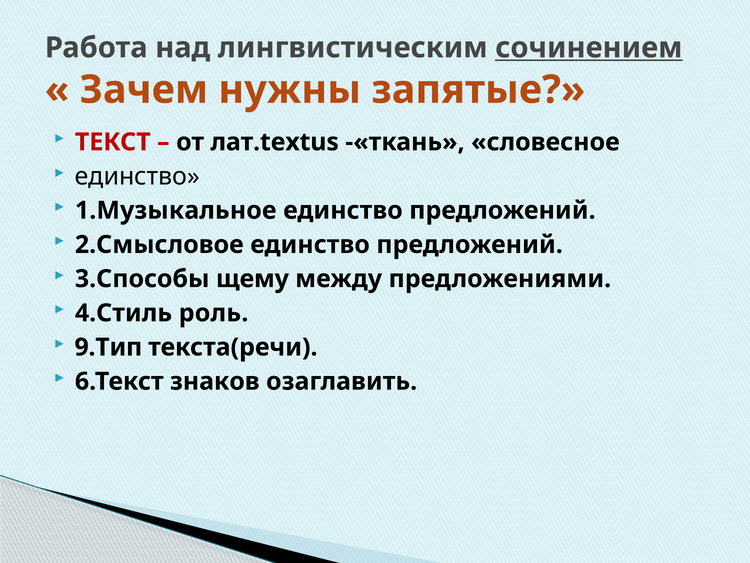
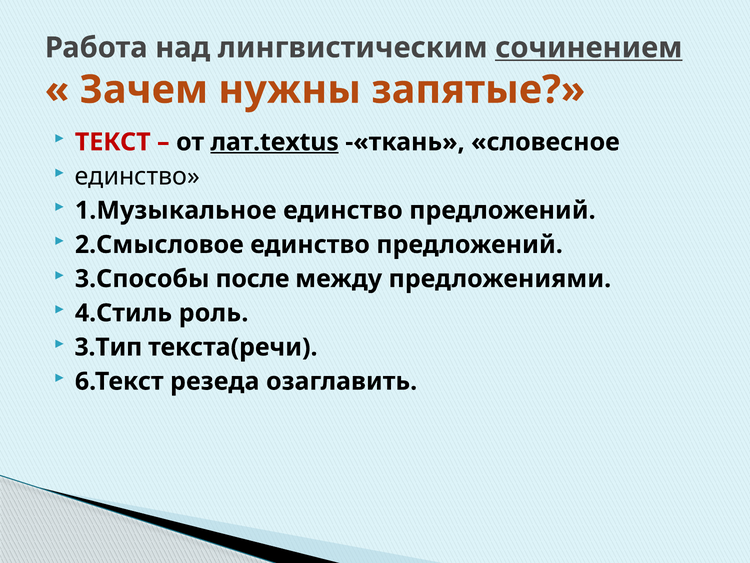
лат.textus underline: none -> present
щему: щему -> после
9.Тип: 9.Тип -> 3.Тип
знаков: знаков -> резеда
